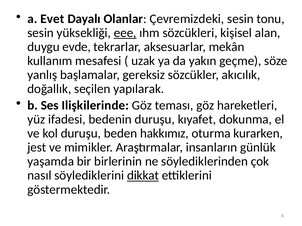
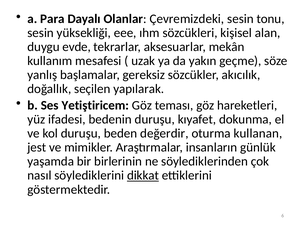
Evet: Evet -> Para
eee underline: present -> none
Ilişkilerinde: Ilişkilerinde -> Yetiştiricem
hakkımız: hakkımız -> değerdir
kurarken: kurarken -> kullanan
